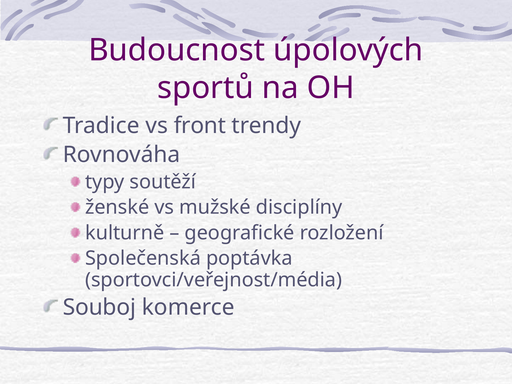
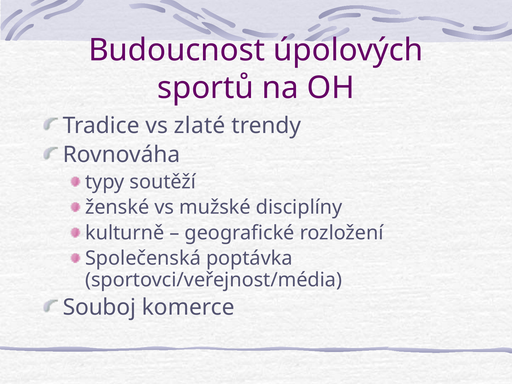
front: front -> zlaté
